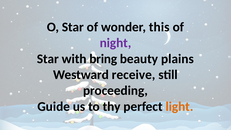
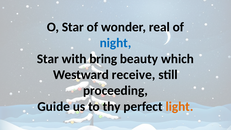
this: this -> real
night colour: purple -> blue
plains: plains -> which
